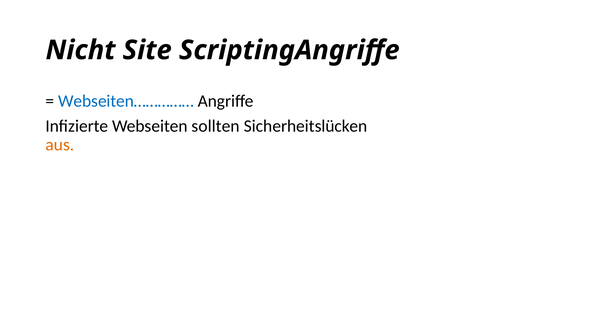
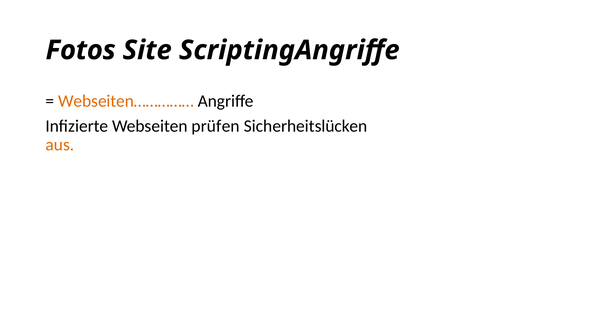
Nicht: Nicht -> Fotos
Webseiten…………… colour: blue -> orange
sollten: sollten -> prüfen
